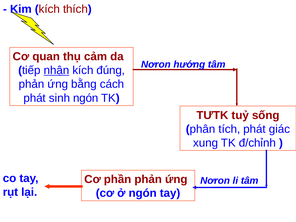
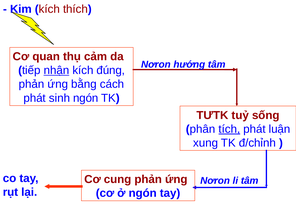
tích underline: none -> present
giác: giác -> luận
phần: phần -> cung
